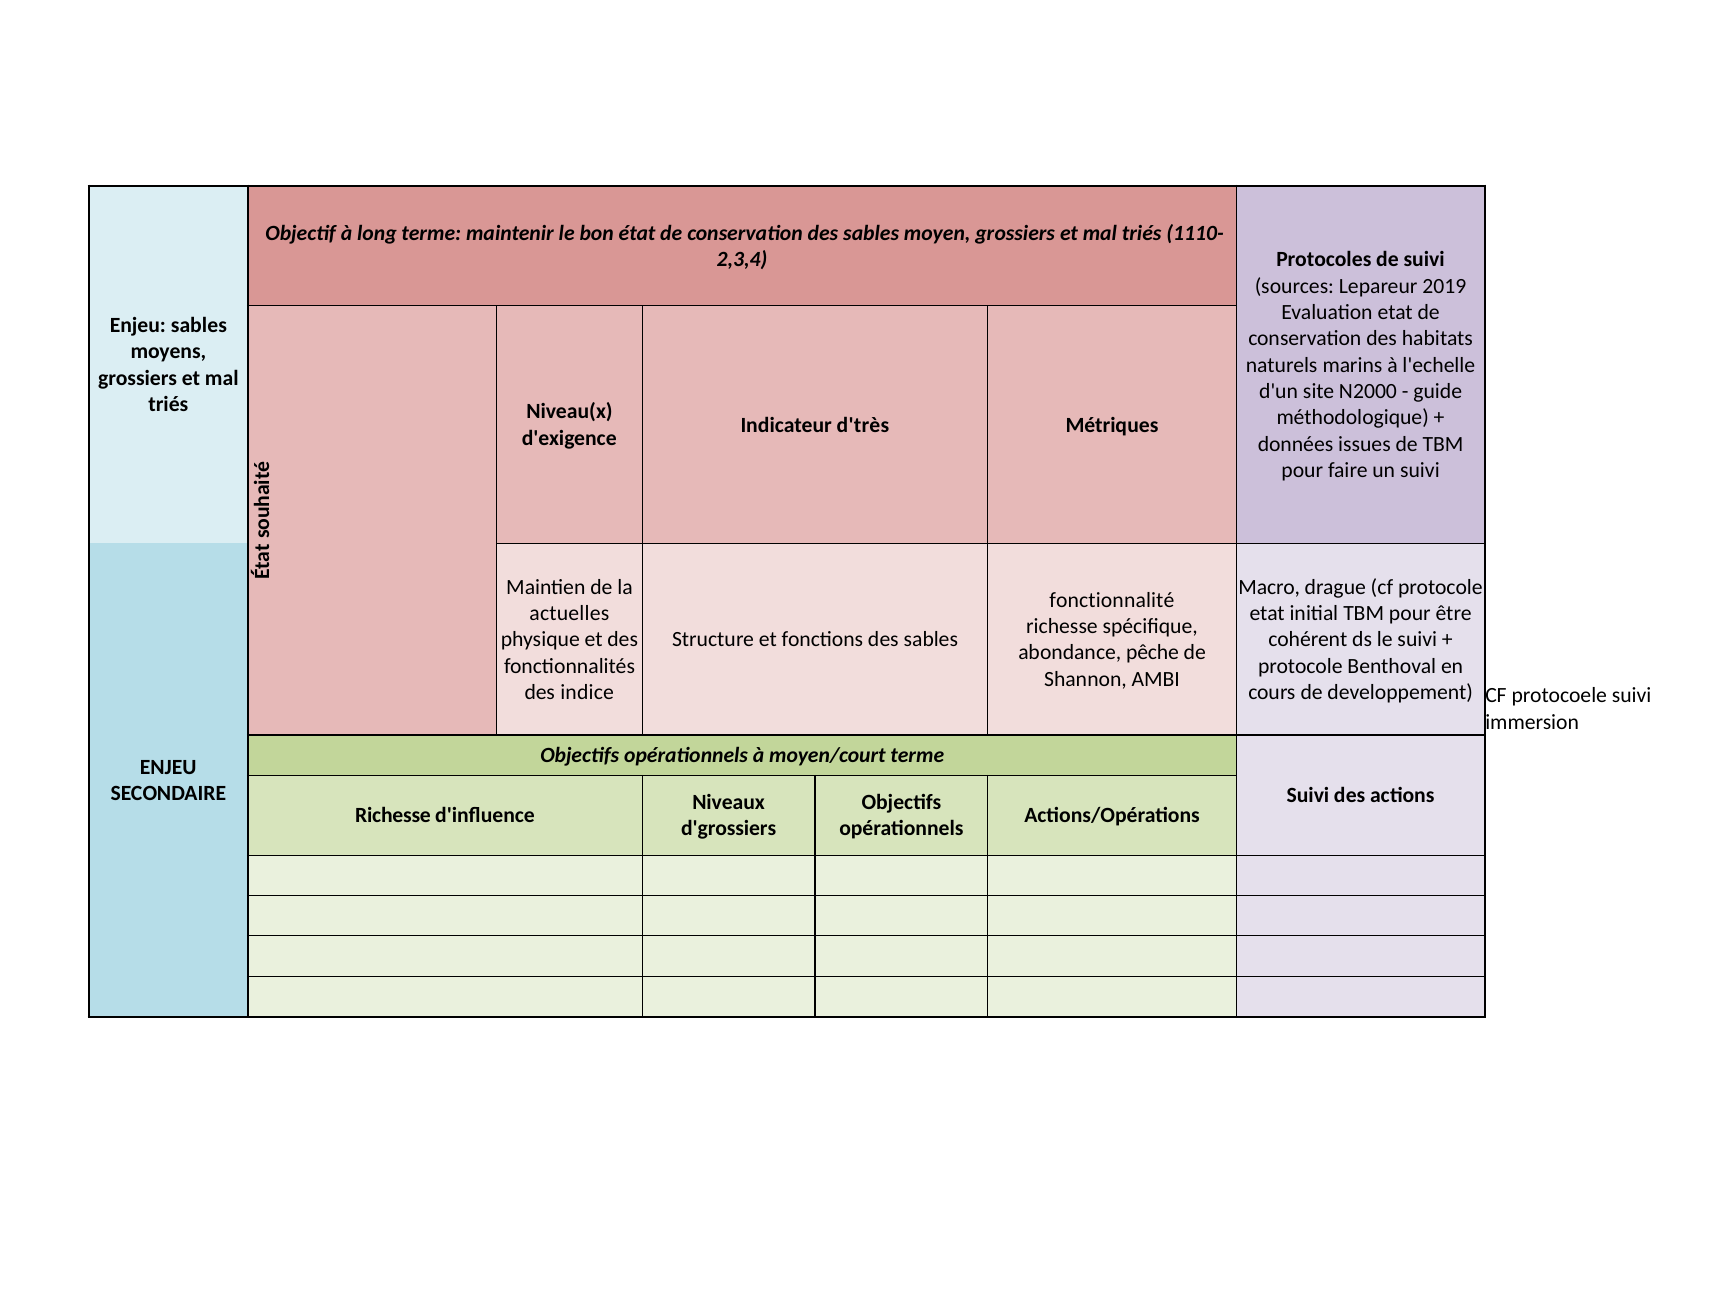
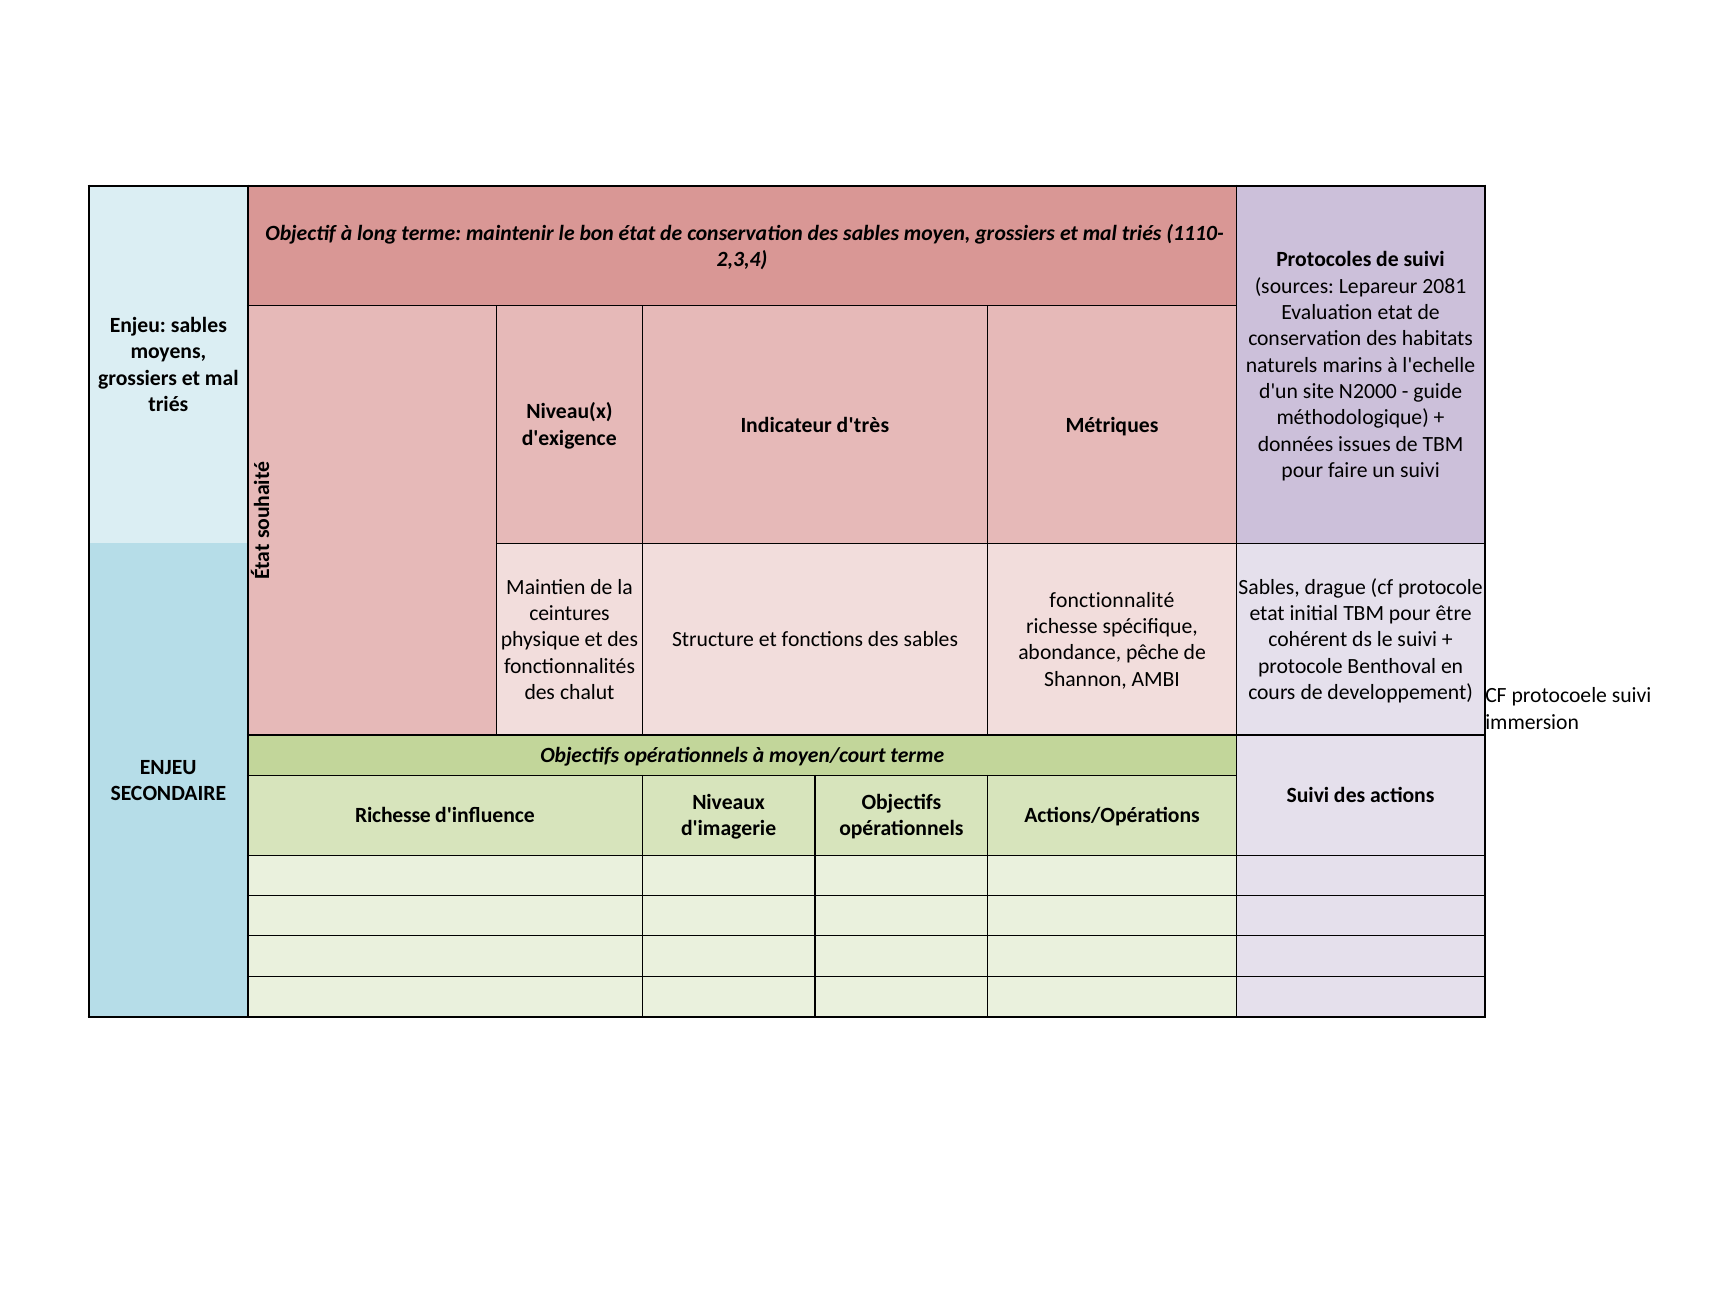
2019: 2019 -> 2081
Macro at (1269, 587): Macro -> Sables
actuelles: actuelles -> ceintures
indice: indice -> chalut
d'grossiers: d'grossiers -> d'imagerie
